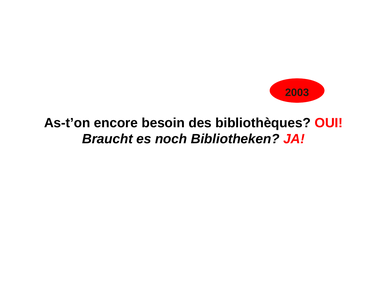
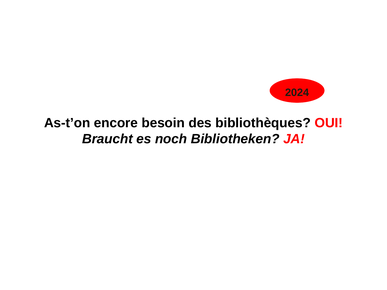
2003: 2003 -> 2024
